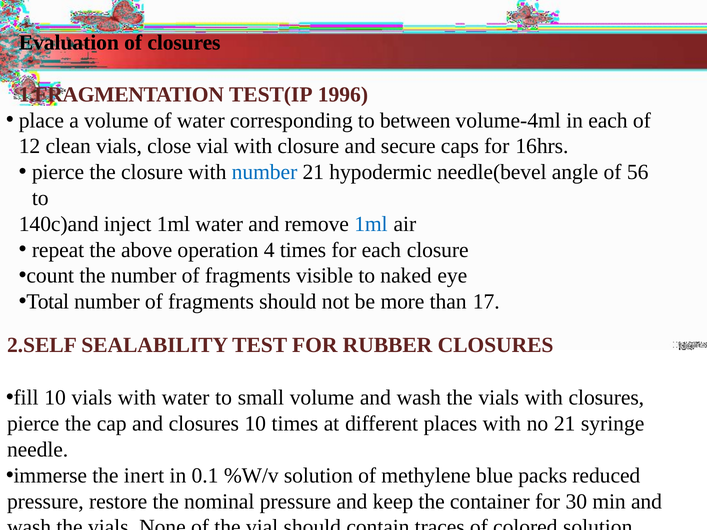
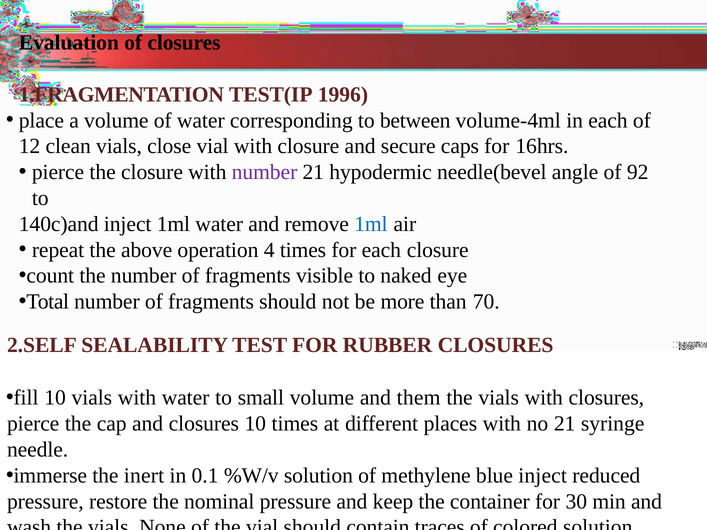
number at (264, 172) colour: blue -> purple
56: 56 -> 92
17: 17 -> 70
volume and wash: wash -> them
blue packs: packs -> inject
